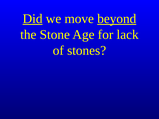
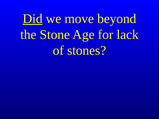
beyond underline: present -> none
